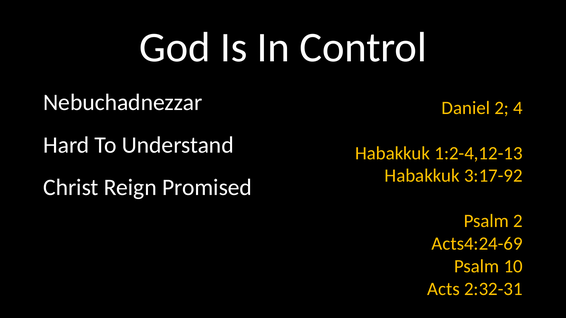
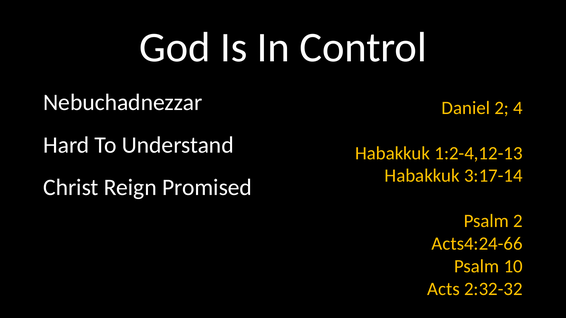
3:17-92: 3:17-92 -> 3:17-14
Acts4:24-69: Acts4:24-69 -> Acts4:24-66
2:32-31: 2:32-31 -> 2:32-32
